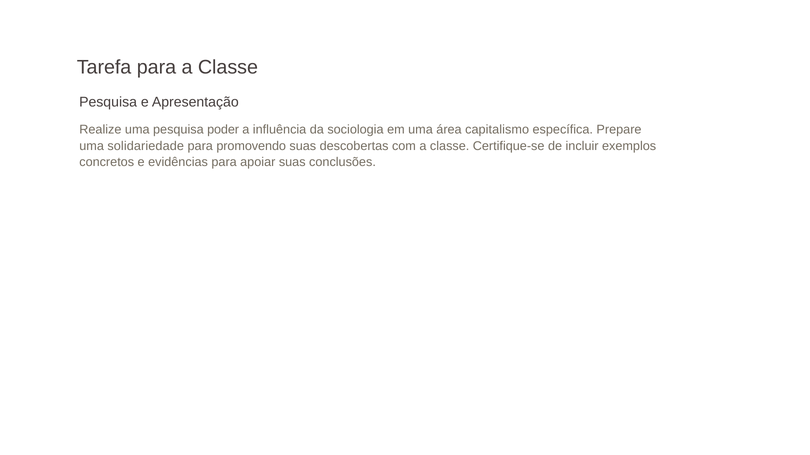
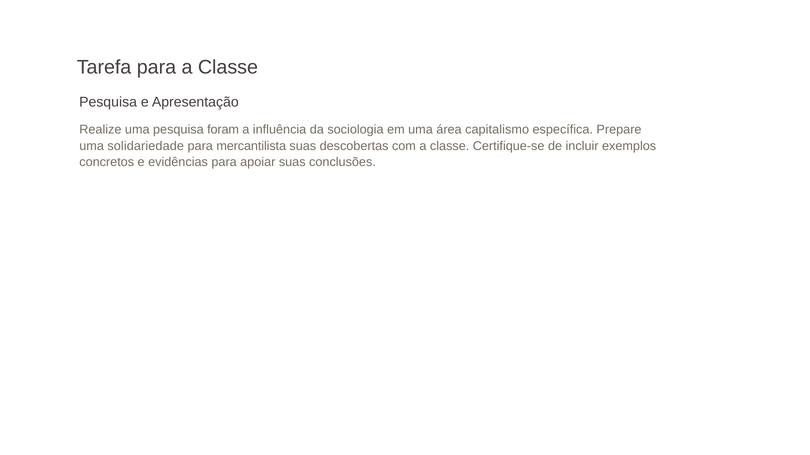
poder: poder -> foram
promovendo: promovendo -> mercantilista
